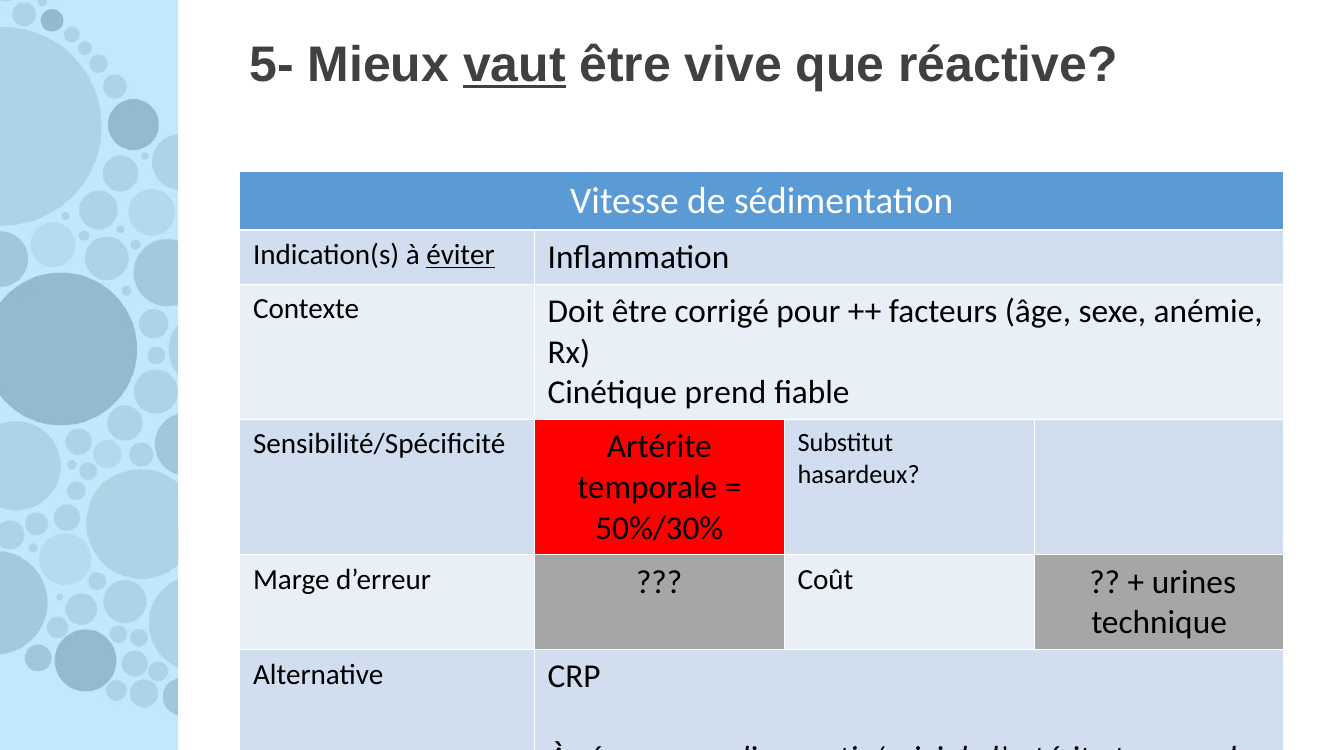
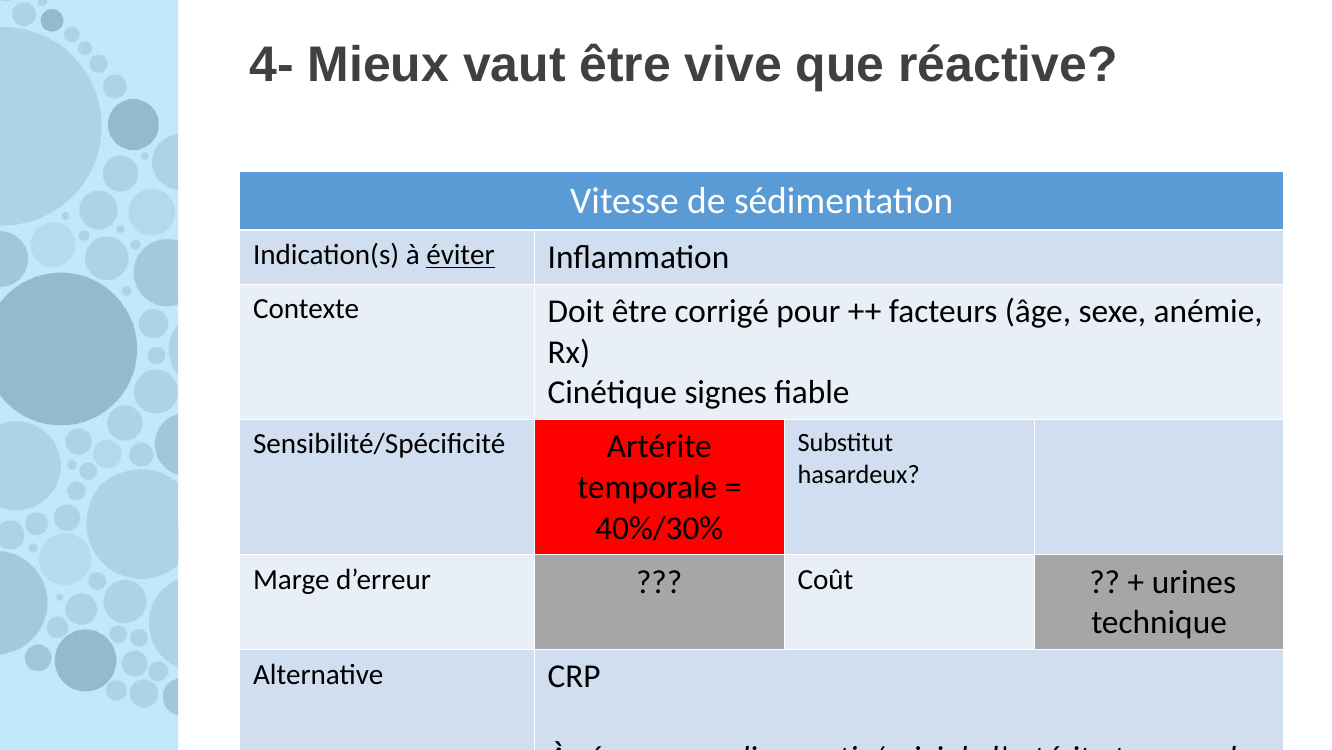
5-: 5- -> 4-
vaut underline: present -> none
prend: prend -> signes
50%/30%: 50%/30% -> 40%/30%
